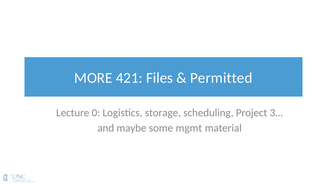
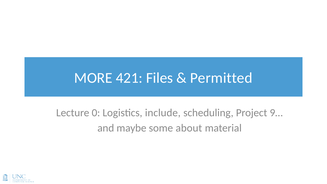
storage: storage -> include
3…: 3… -> 9…
mgmt: mgmt -> about
